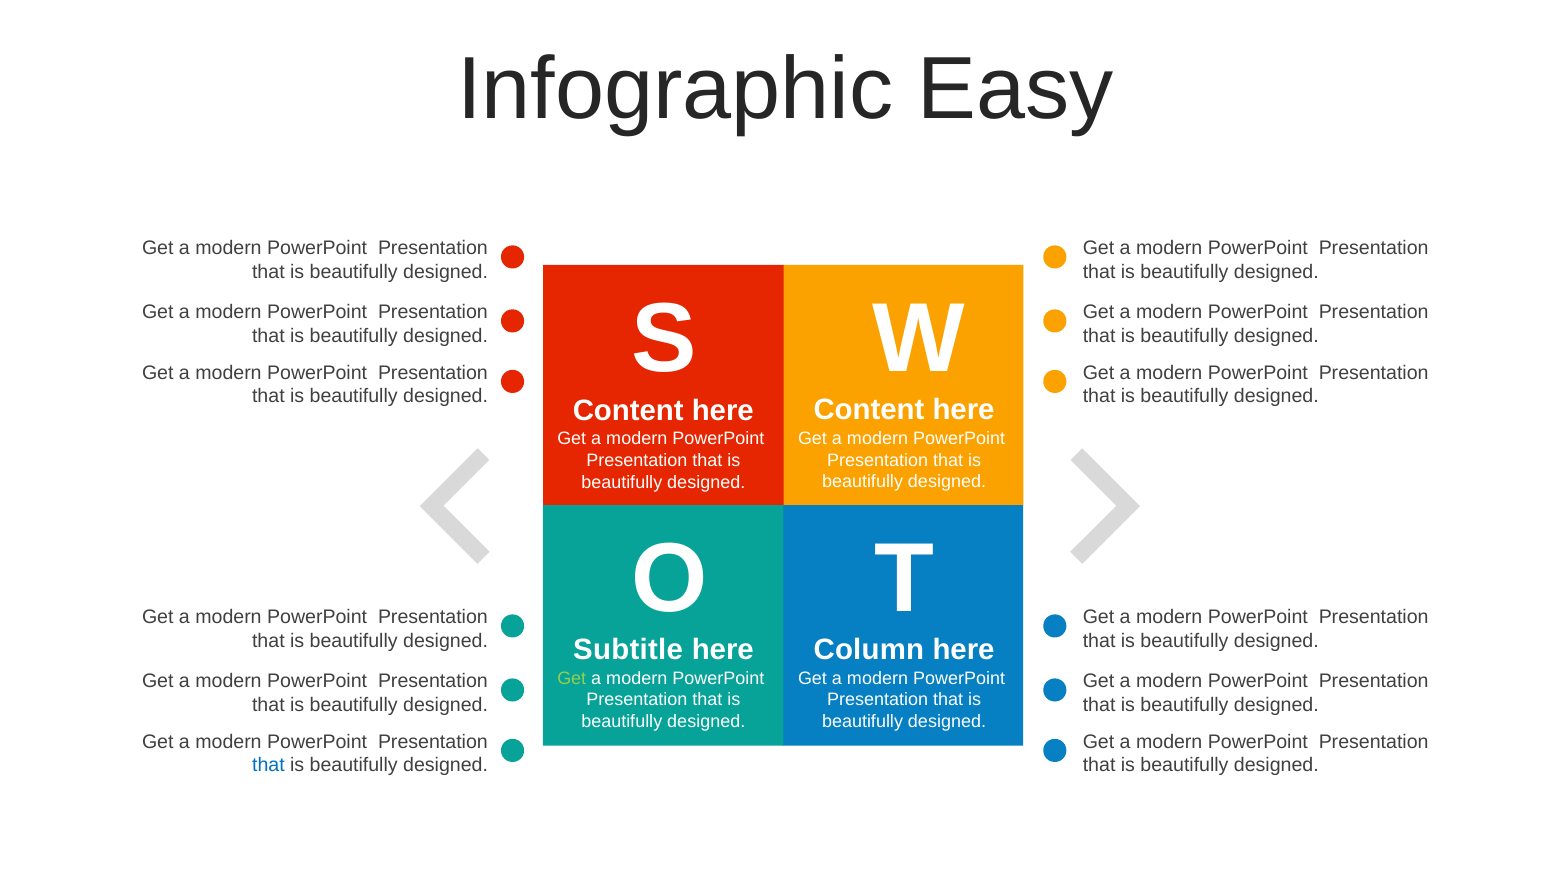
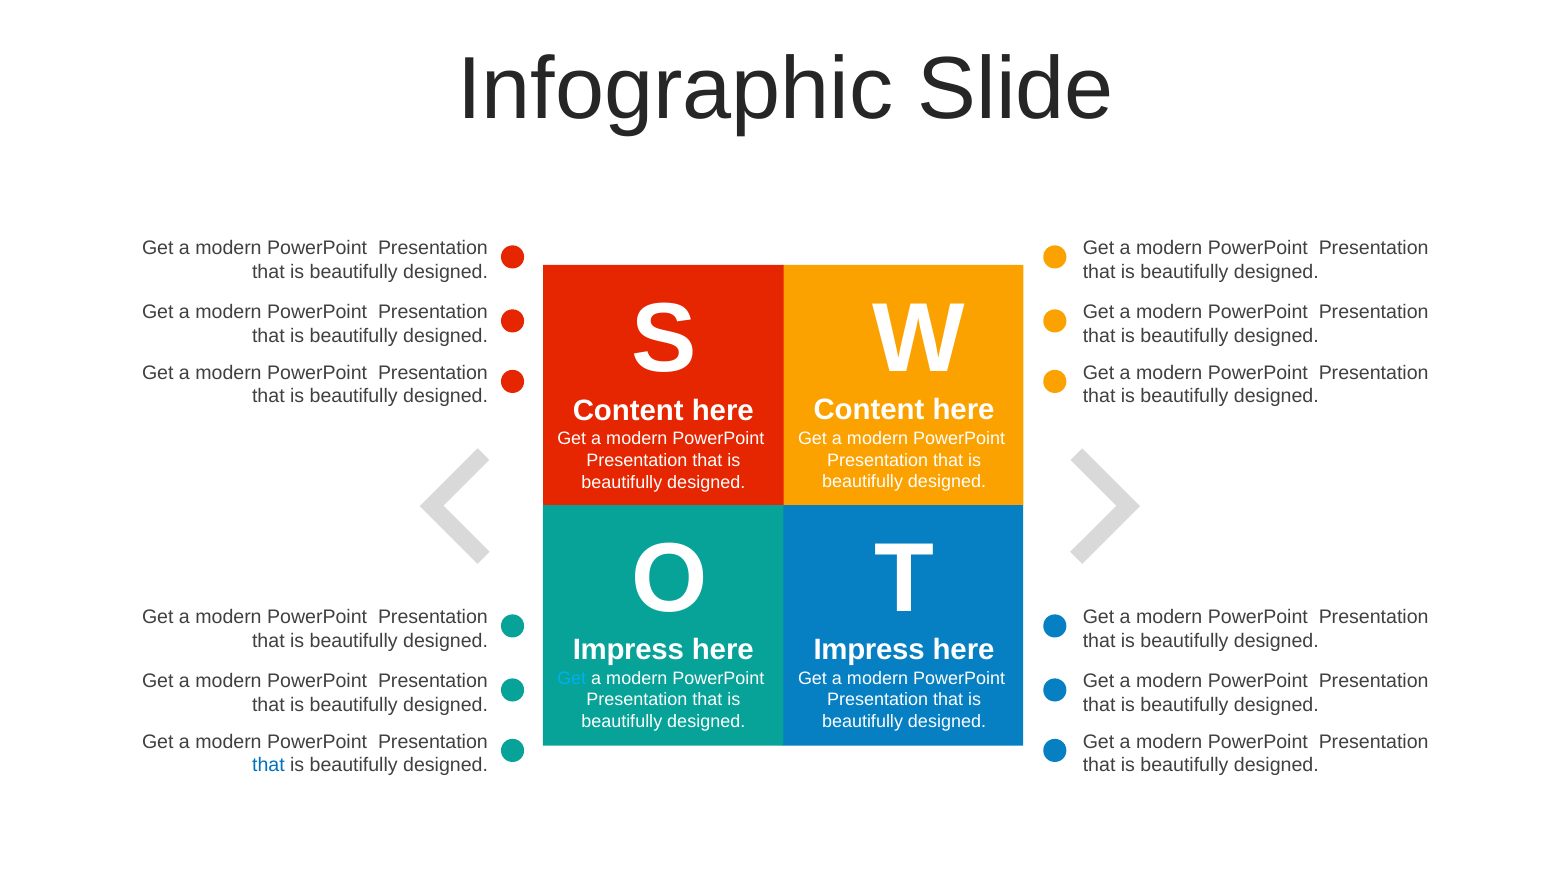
Easy: Easy -> Slide
Column at (869, 650): Column -> Impress
Subtitle at (628, 650): Subtitle -> Impress
Get at (572, 678) colour: light green -> light blue
